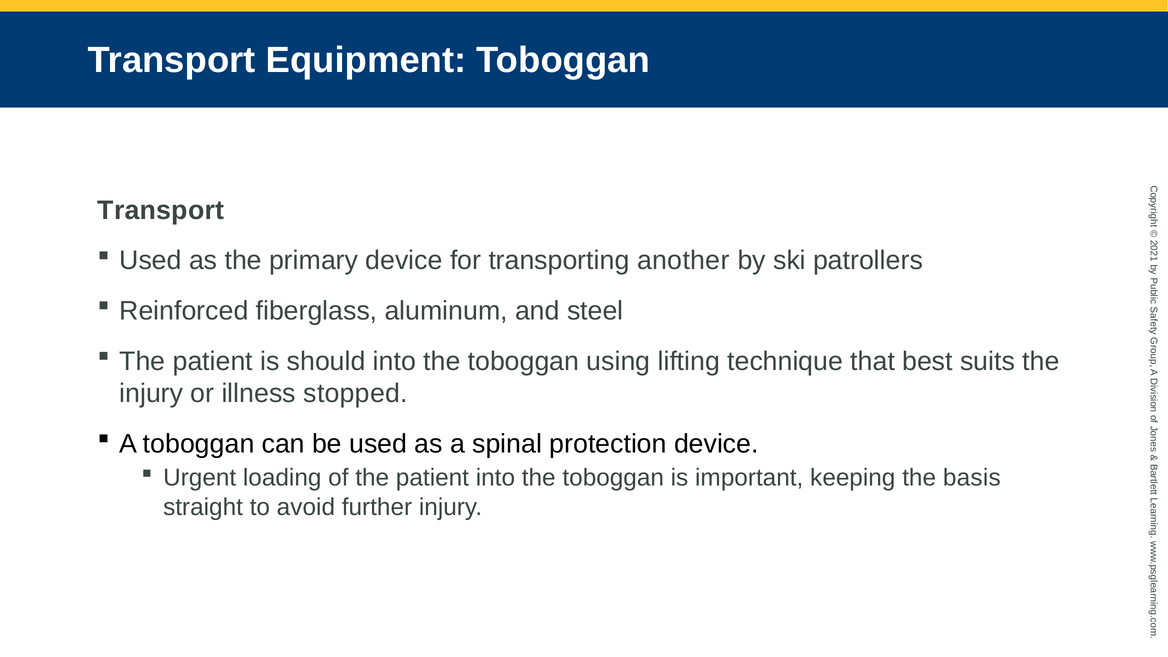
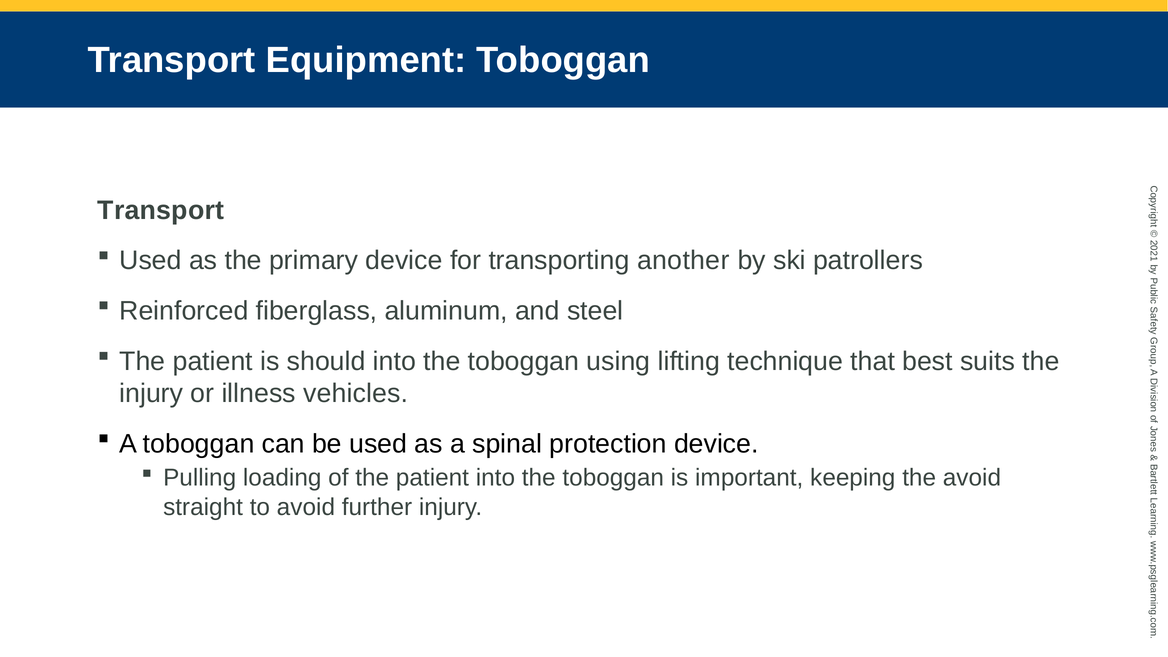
stopped: stopped -> vehicles
Urgent: Urgent -> Pulling
the basis: basis -> avoid
